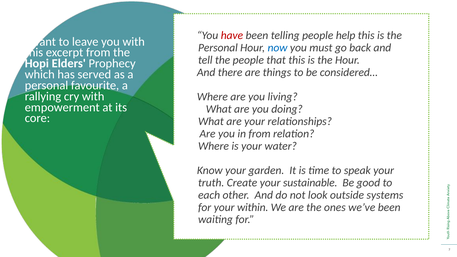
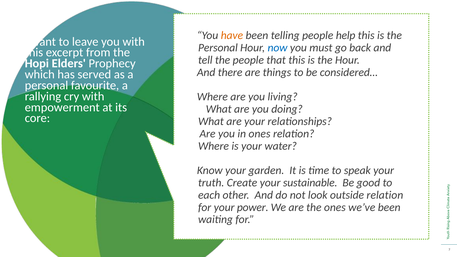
have colour: red -> orange
in from: from -> ones
outside systems: systems -> relation
within: within -> power
